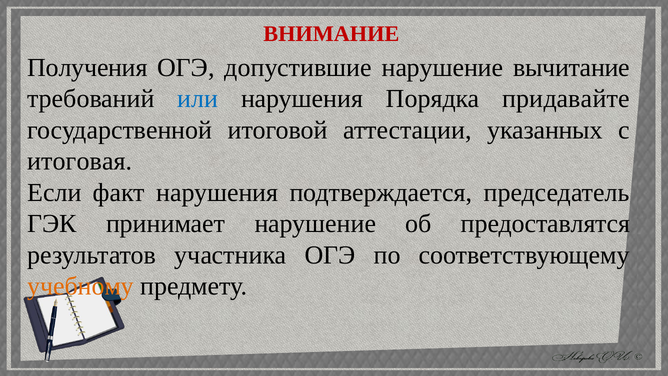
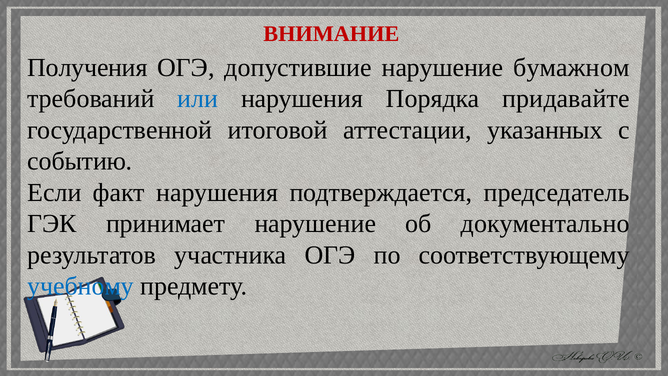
вычитание: вычитание -> бумажном
итоговая: итоговая -> событию
предоставлятся: предоставлятся -> документально
учебному colour: orange -> blue
